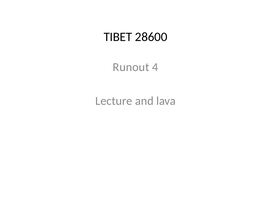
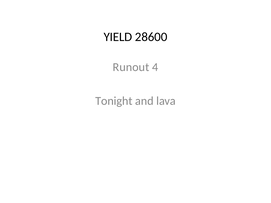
TIBET: TIBET -> YIELD
Lecture: Lecture -> Tonight
